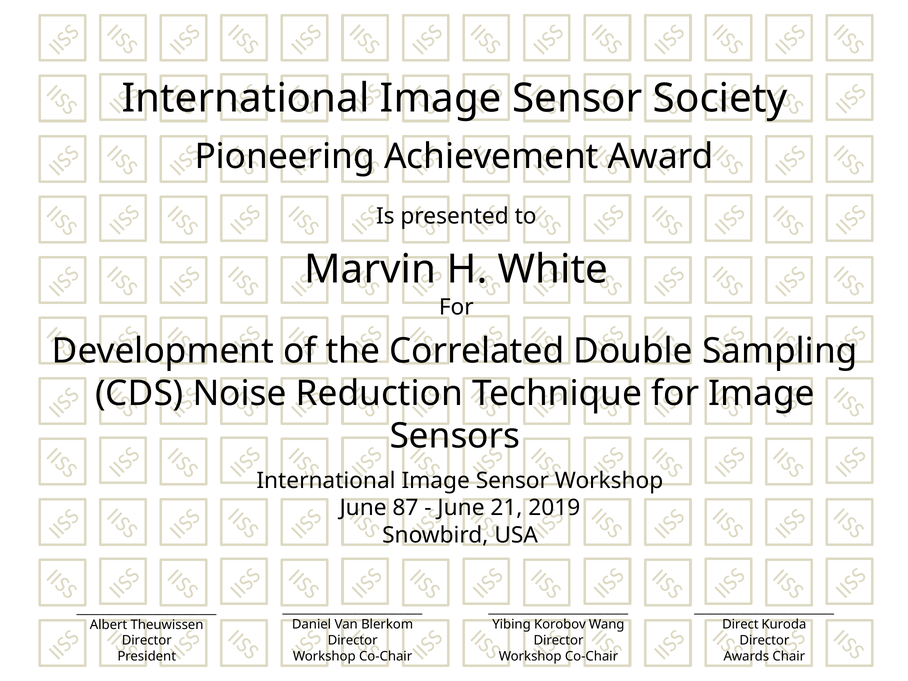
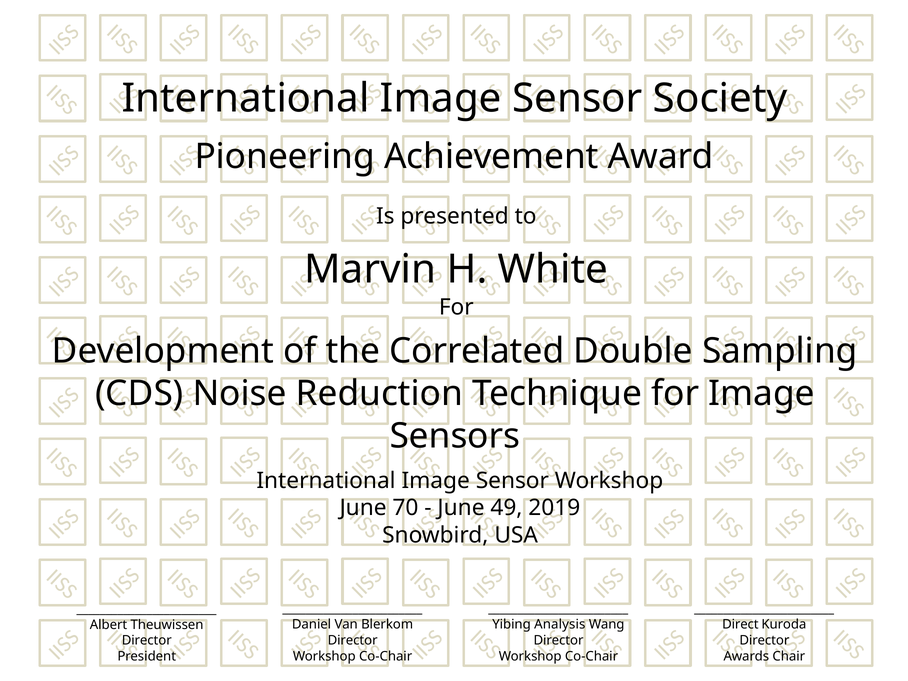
87: 87 -> 70
21: 21 -> 49
Korobov: Korobov -> Analysis
